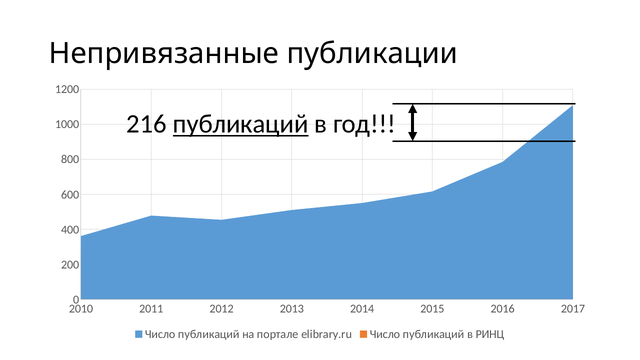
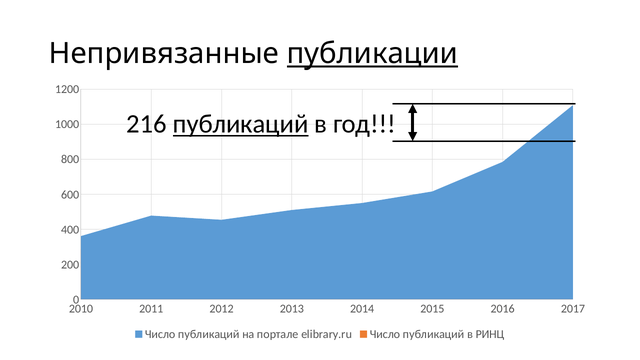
публикации underline: none -> present
